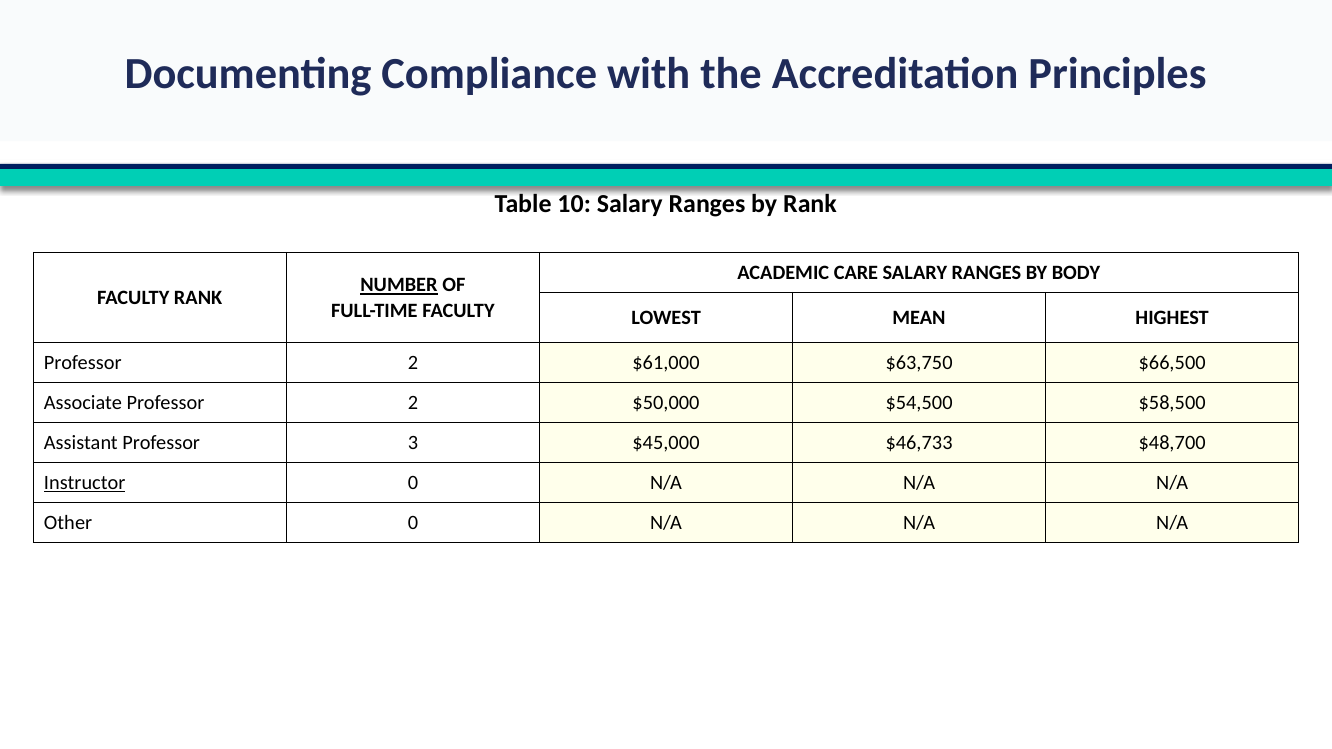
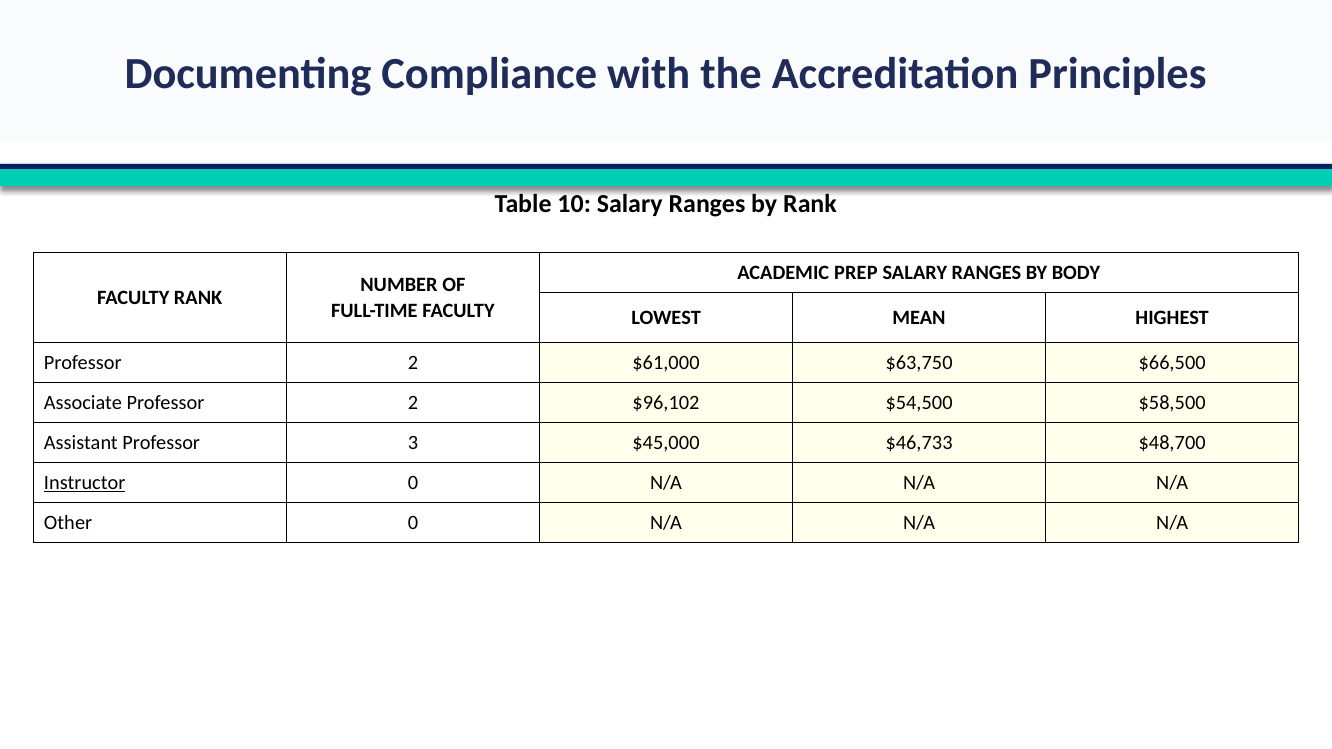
CARE: CARE -> PREP
NUMBER underline: present -> none
$50,000: $50,000 -> $96,102
